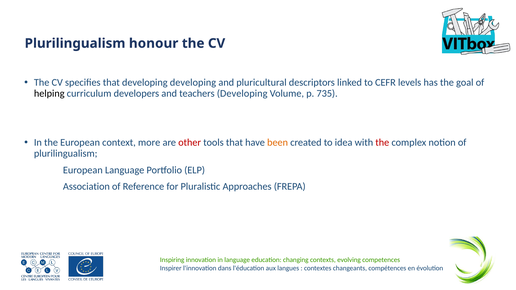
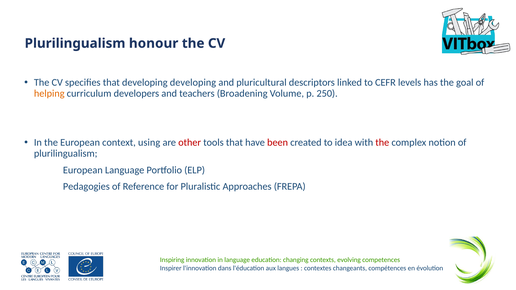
helping colour: black -> orange
teachers Developing: Developing -> Broadening
735: 735 -> 250
more: more -> using
been colour: orange -> red
Association: Association -> Pedagogies
